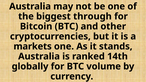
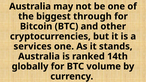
markets: markets -> services
